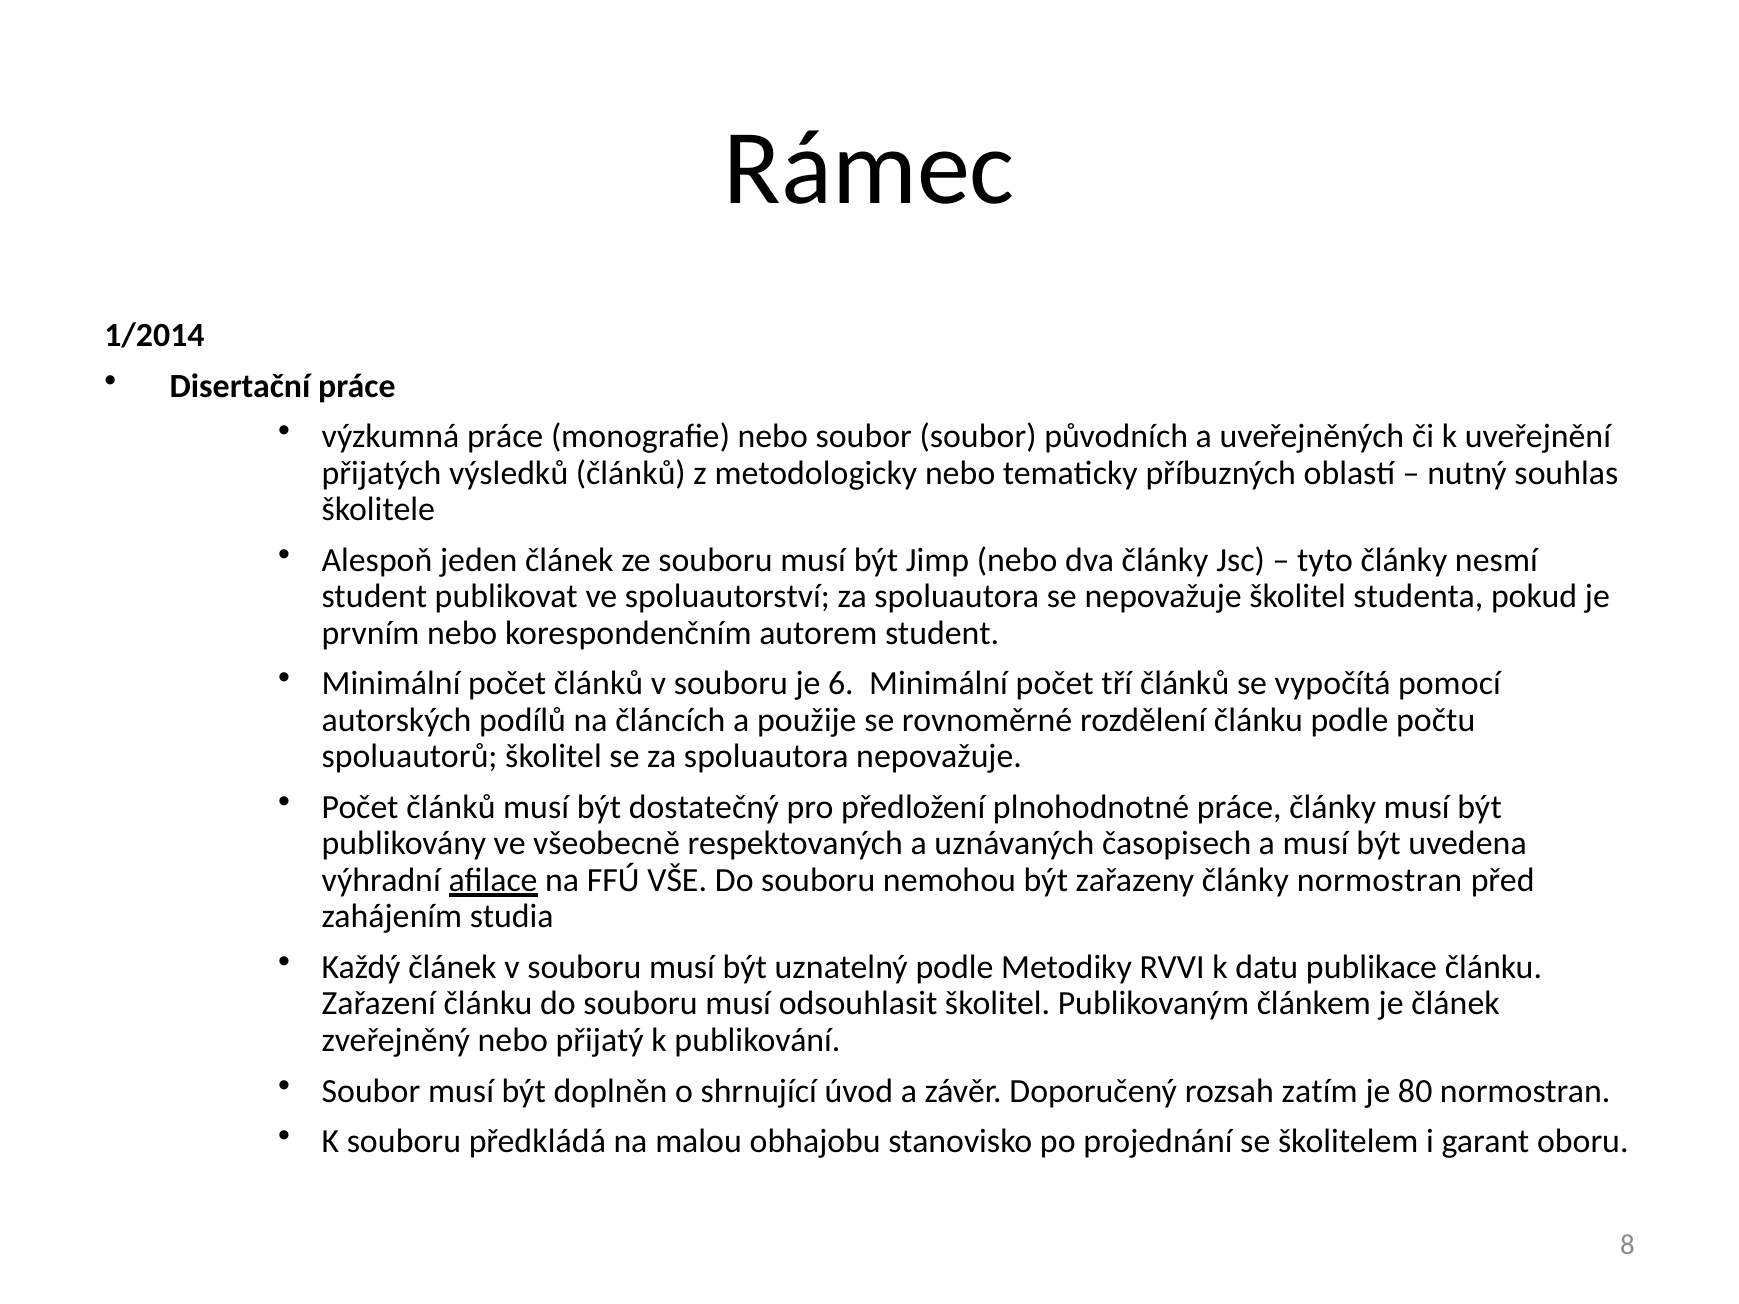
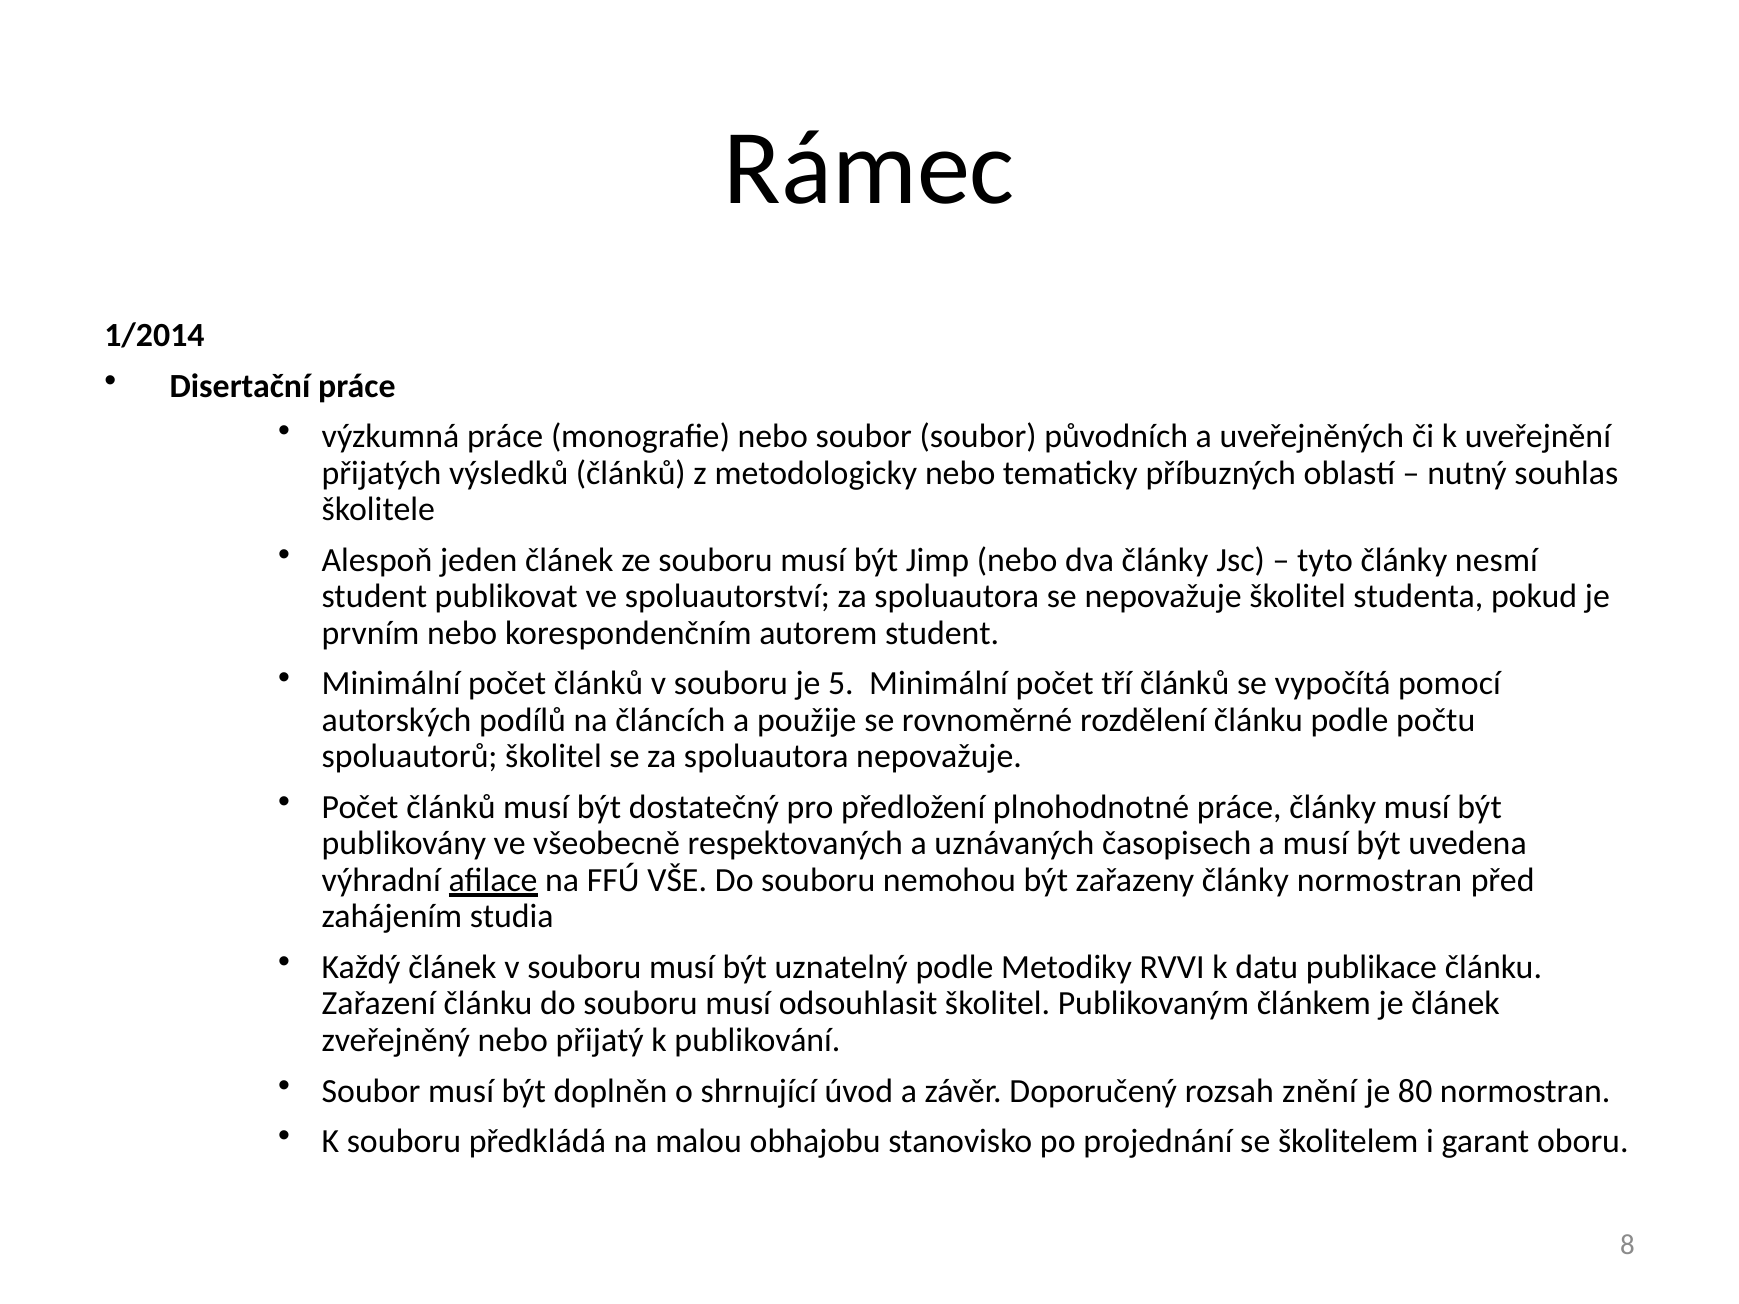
6: 6 -> 5
zatím: zatím -> znění
